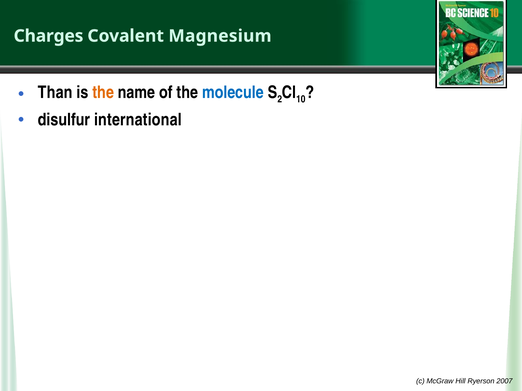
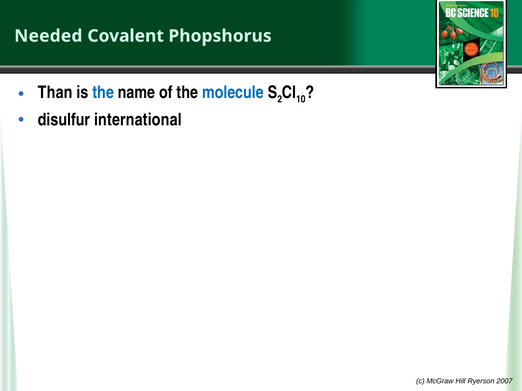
Charges: Charges -> Needed
Magnesium: Magnesium -> Phopshorus
the at (103, 93) colour: orange -> blue
